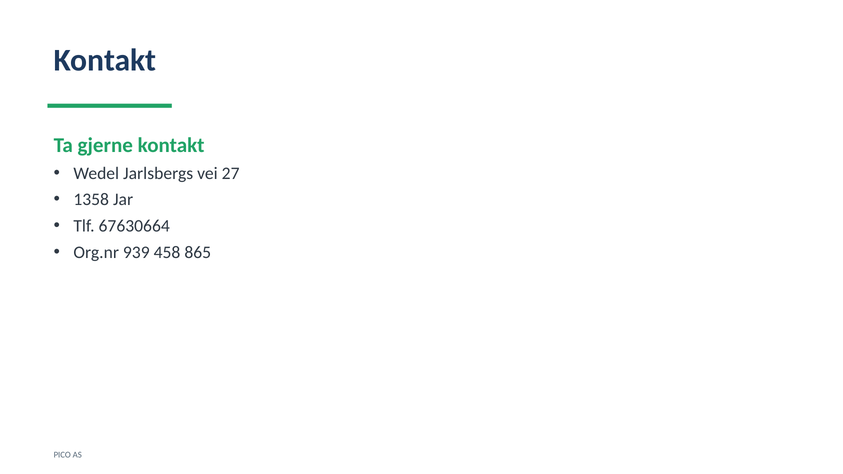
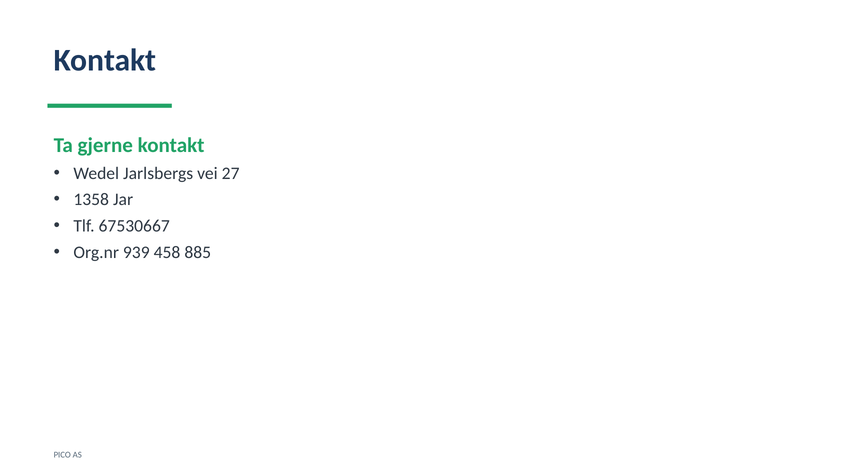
67630664: 67630664 -> 67530667
865: 865 -> 885
